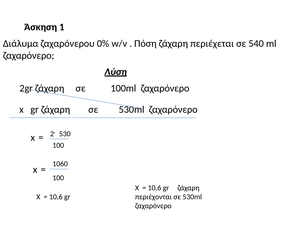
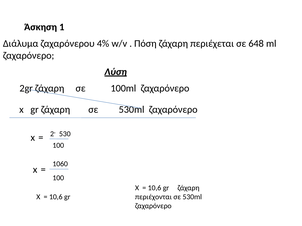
0%: 0% -> 4%
540: 540 -> 648
